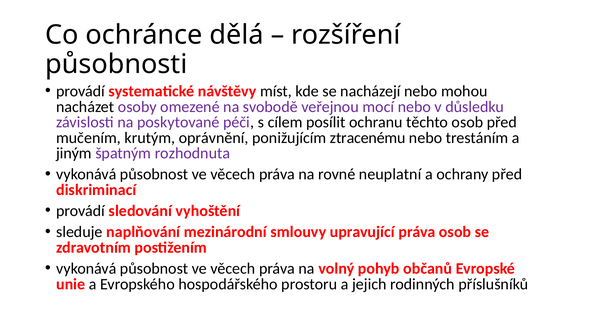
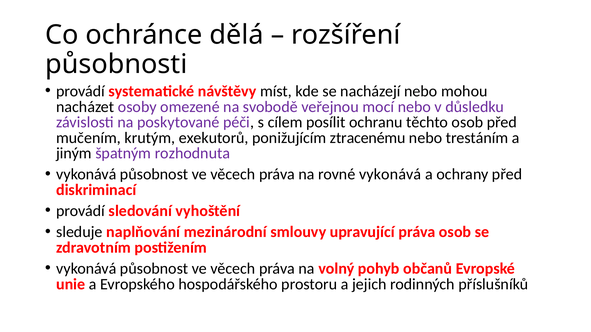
oprávnění: oprávnění -> exekutorů
rovné neuplatní: neuplatní -> vykonává
